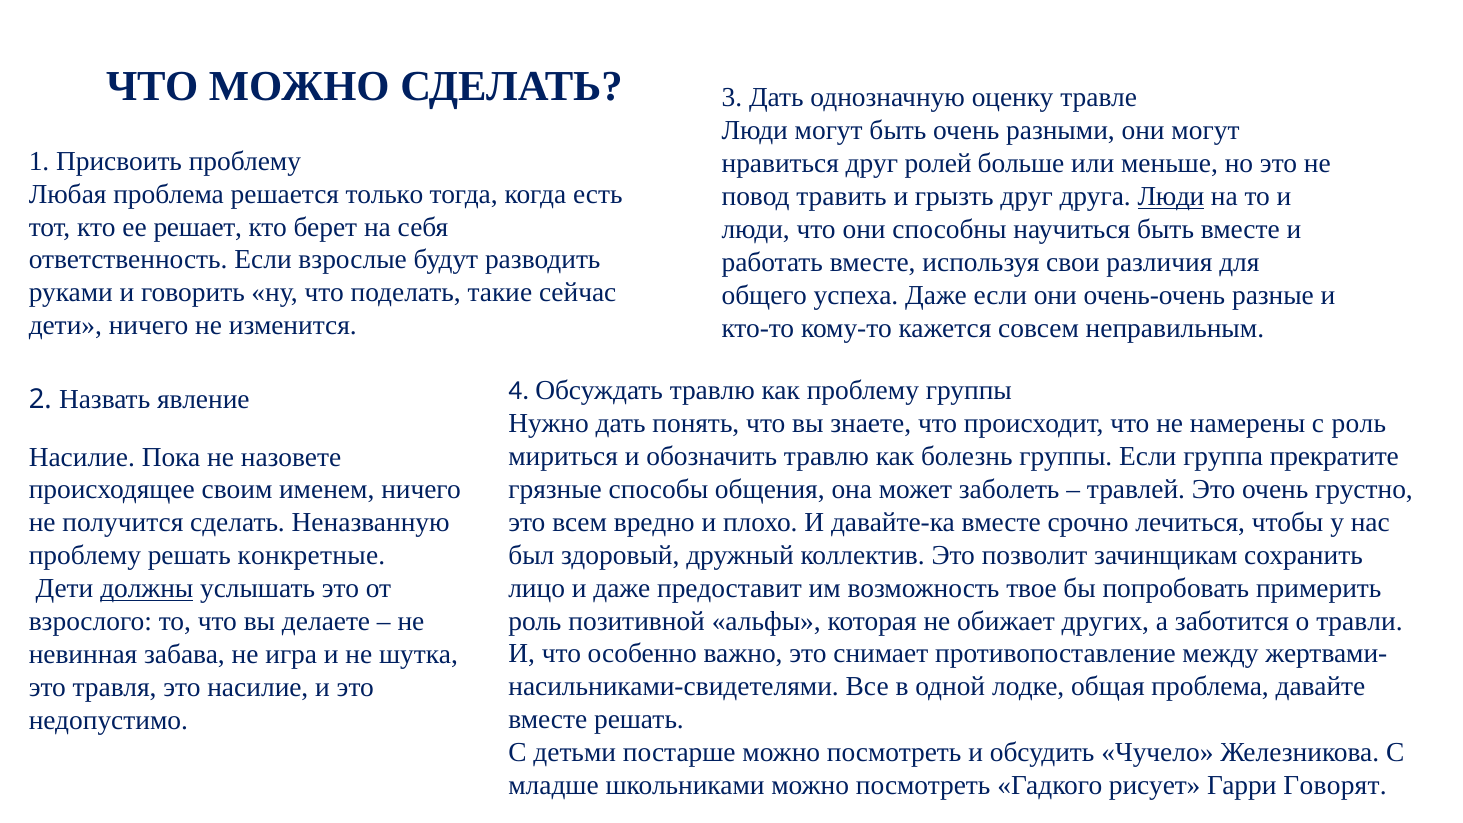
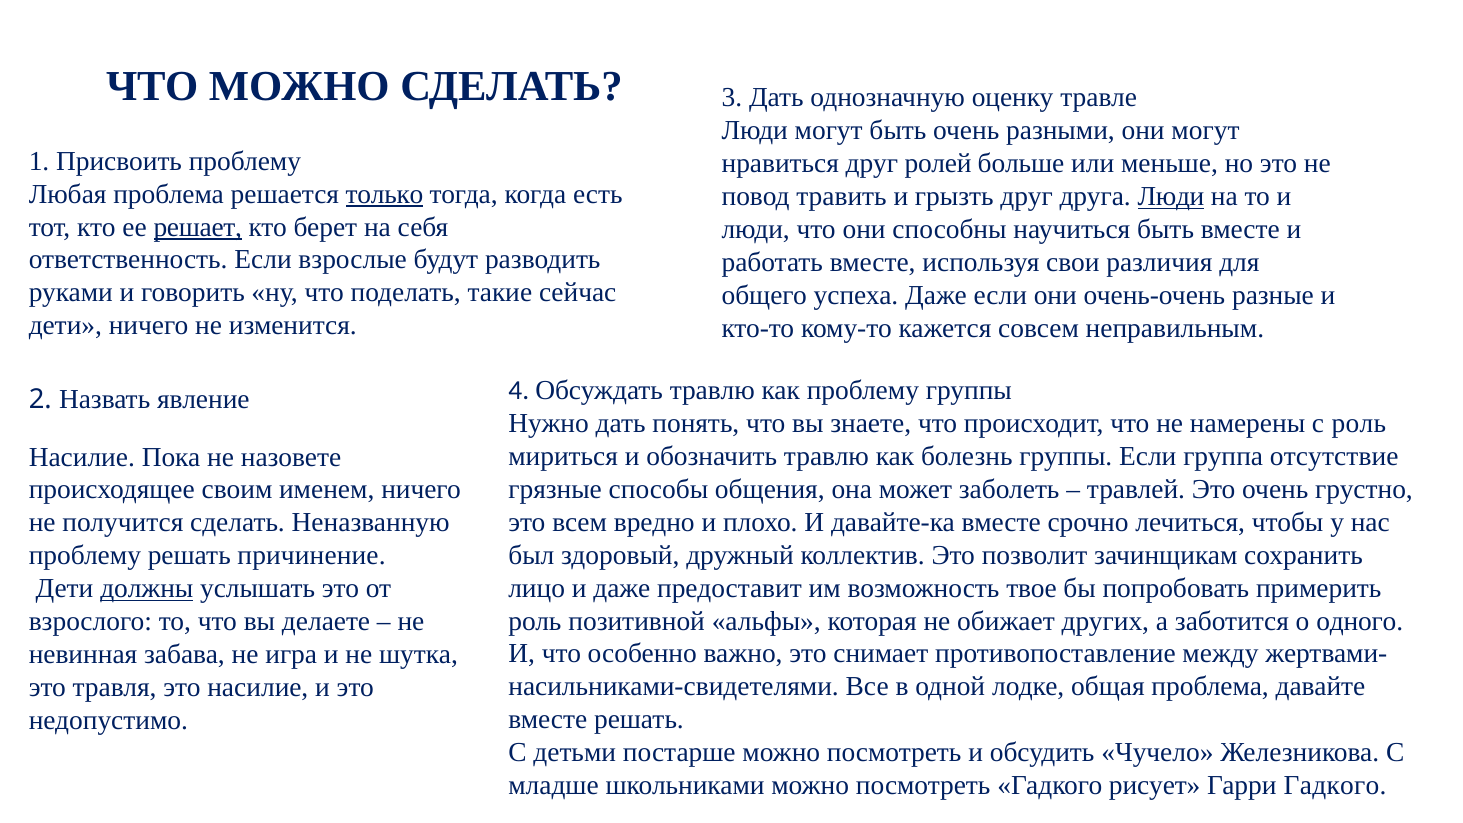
только underline: none -> present
решает underline: none -> present
прекратите: прекратите -> отсутствие
конкретные: конкретные -> причинение
травли: травли -> одного
Гарри Говорят: Говорят -> Гадкого
